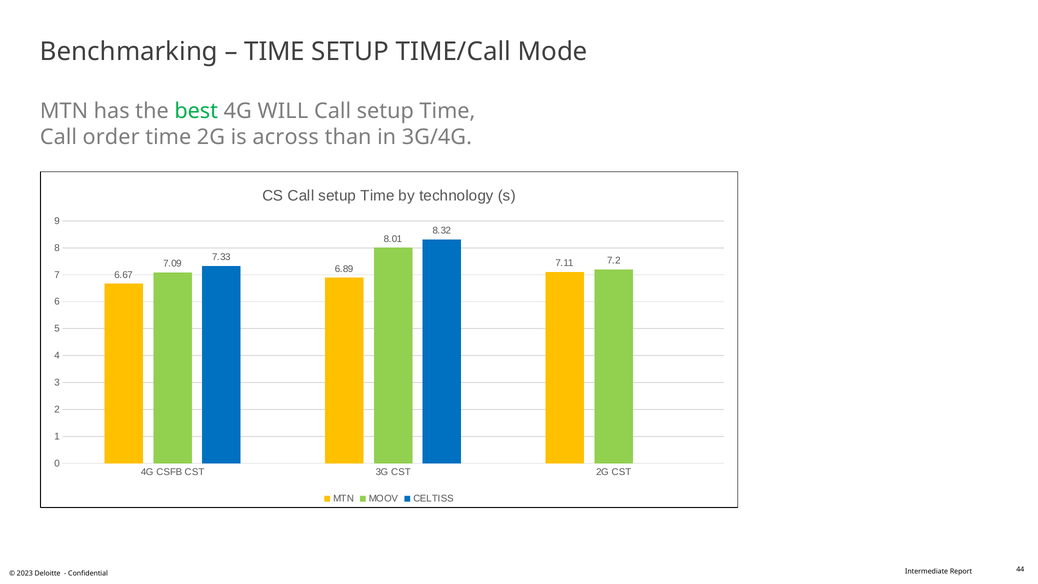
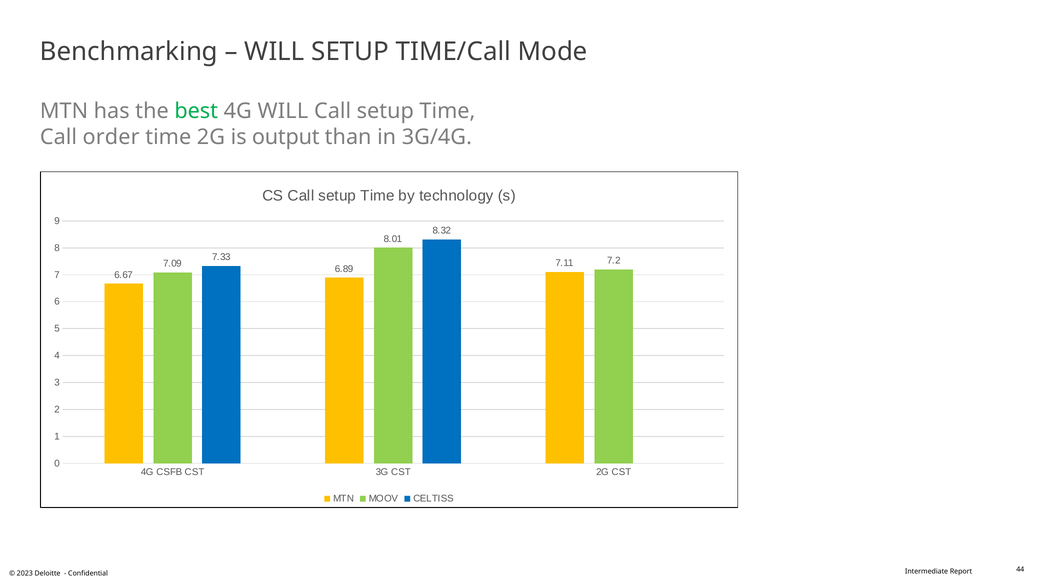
TIME at (275, 52): TIME -> WILL
across: across -> output
